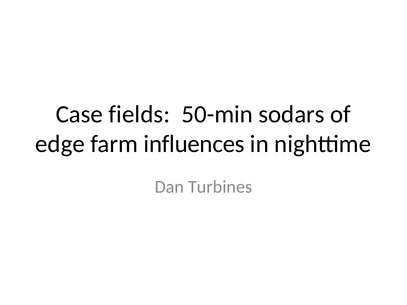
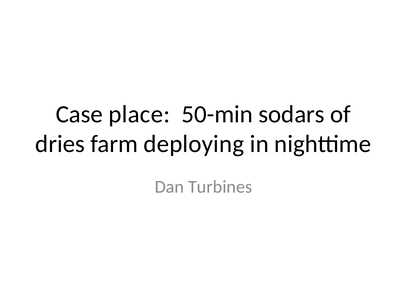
fields: fields -> place
edge: edge -> dries
influences: influences -> deploying
